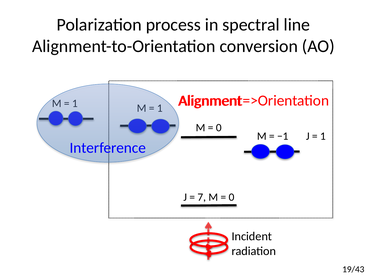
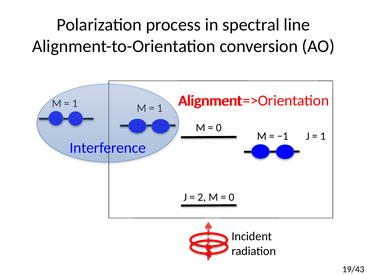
7: 7 -> 2
